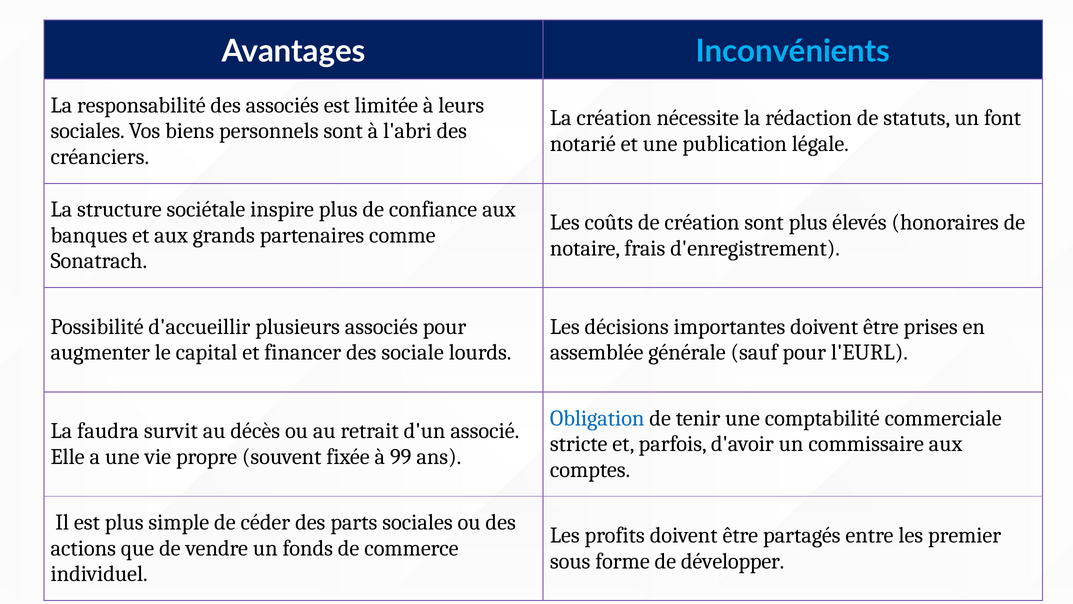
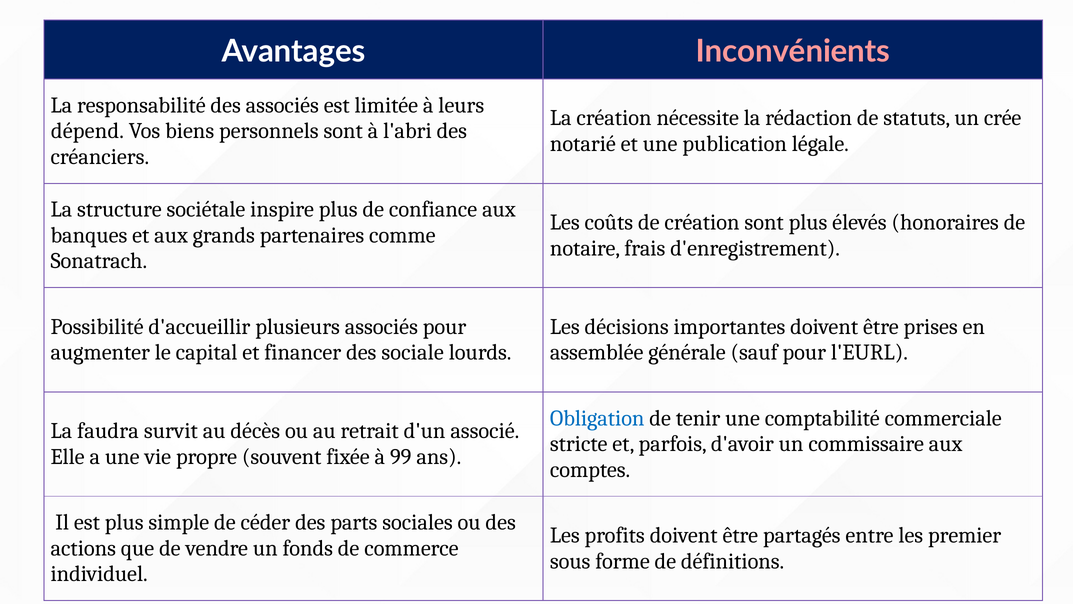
Inconvénients colour: light blue -> pink
font: font -> crée
sociales at (88, 131): sociales -> dépend
développer: développer -> définitions
